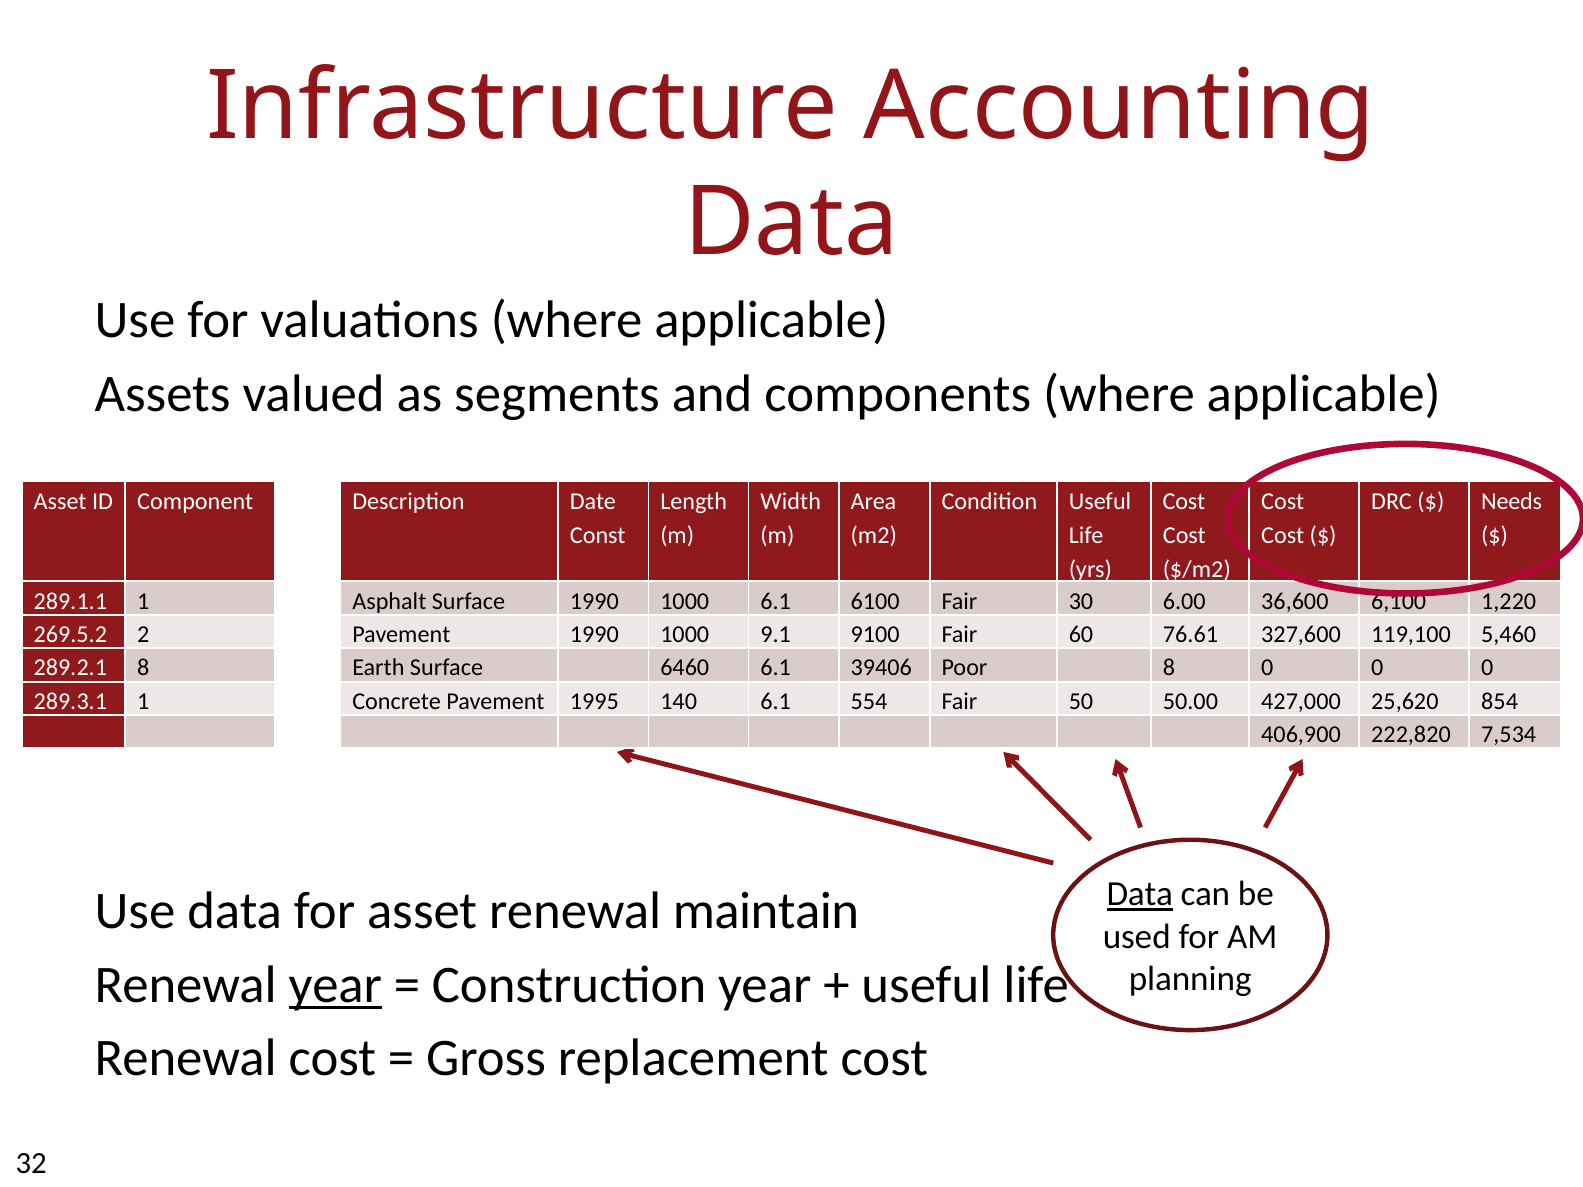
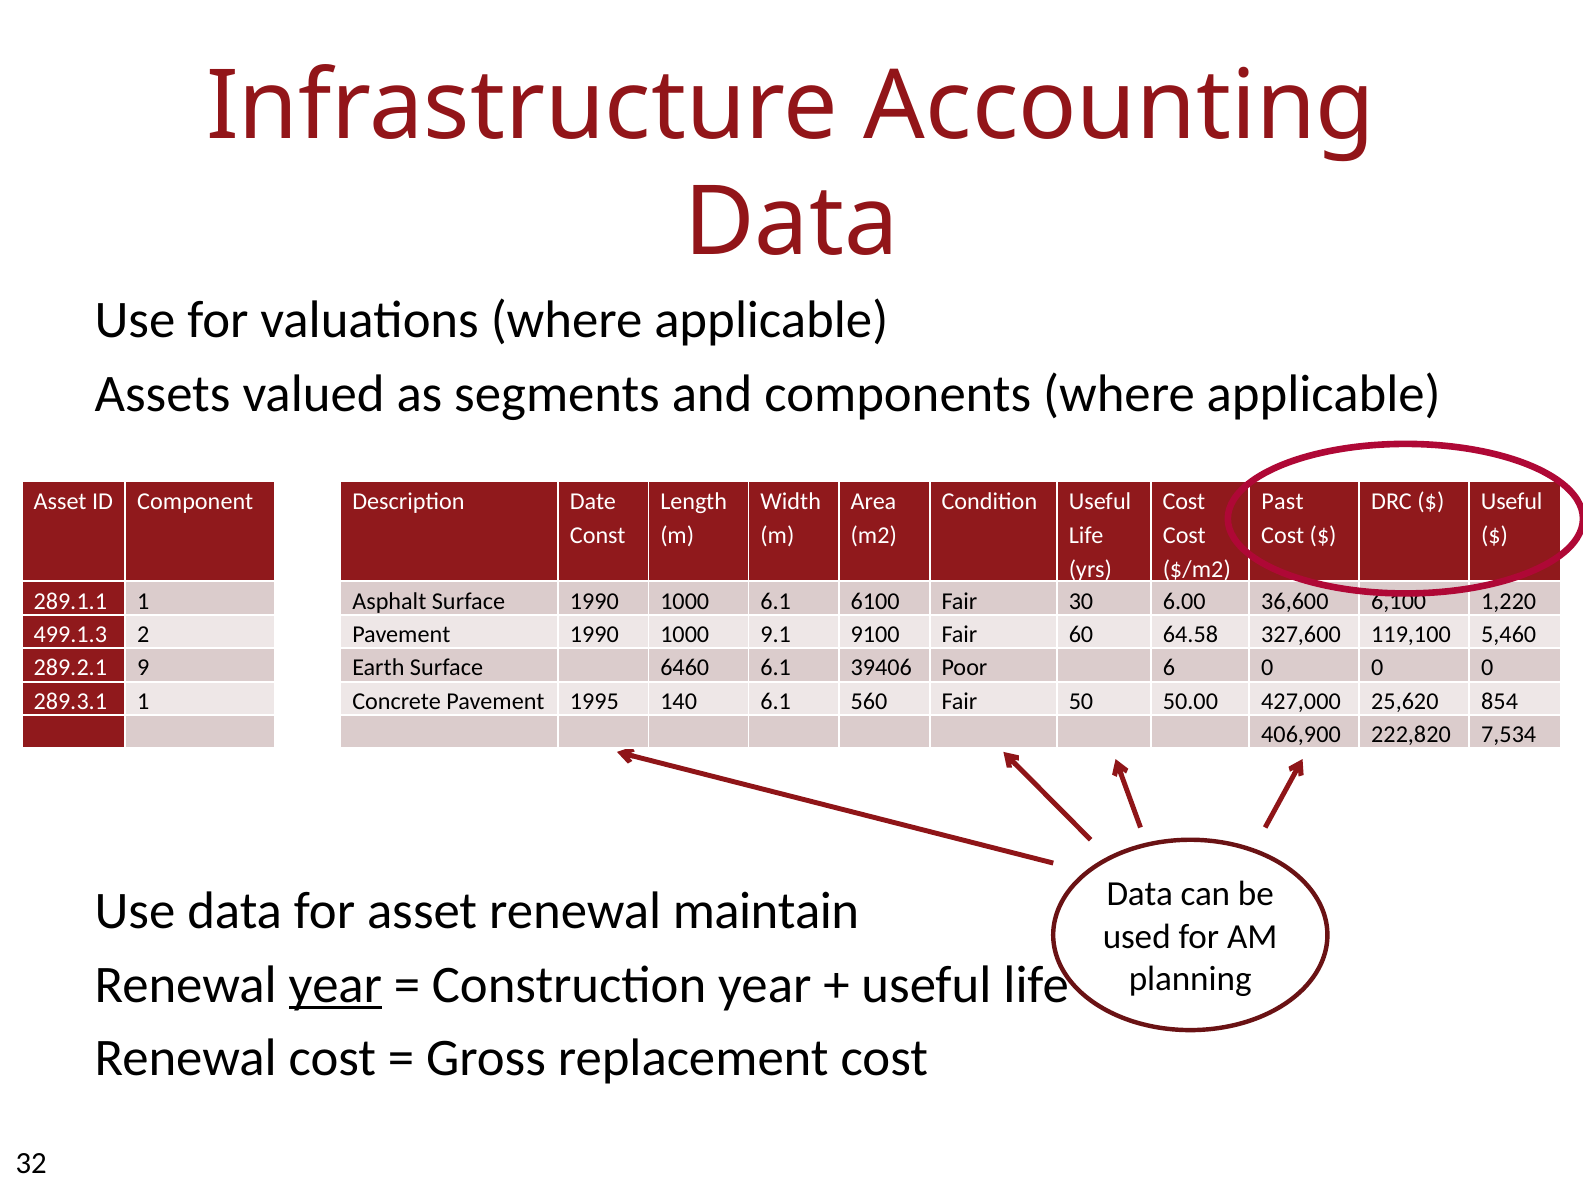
Cost at (1283, 501): Cost -> Past
Needs at (1512, 501): Needs -> Useful
269.5.2: 269.5.2 -> 499.1.3
76.61: 76.61 -> 64.58
289.2.1 8: 8 -> 9
Poor 8: 8 -> 6
554: 554 -> 560
Data at (1140, 895) underline: present -> none
